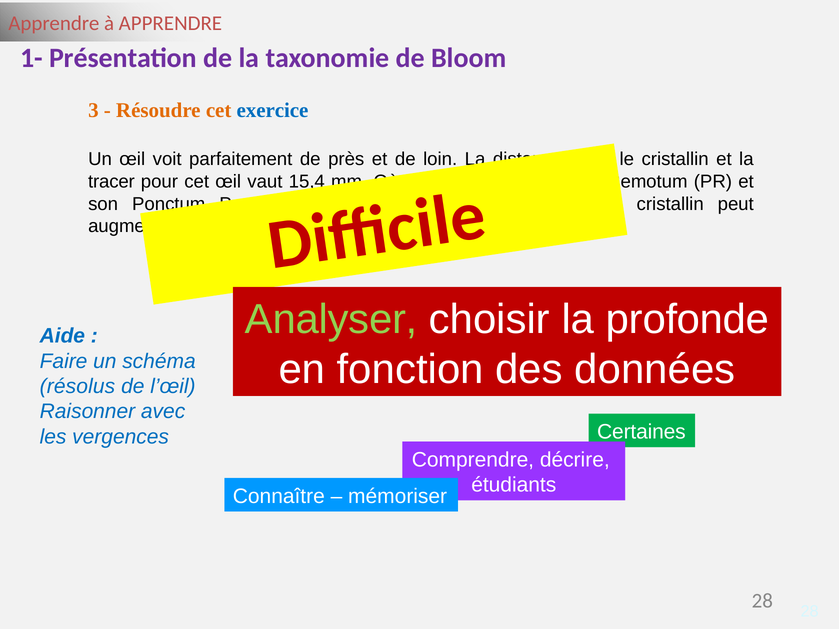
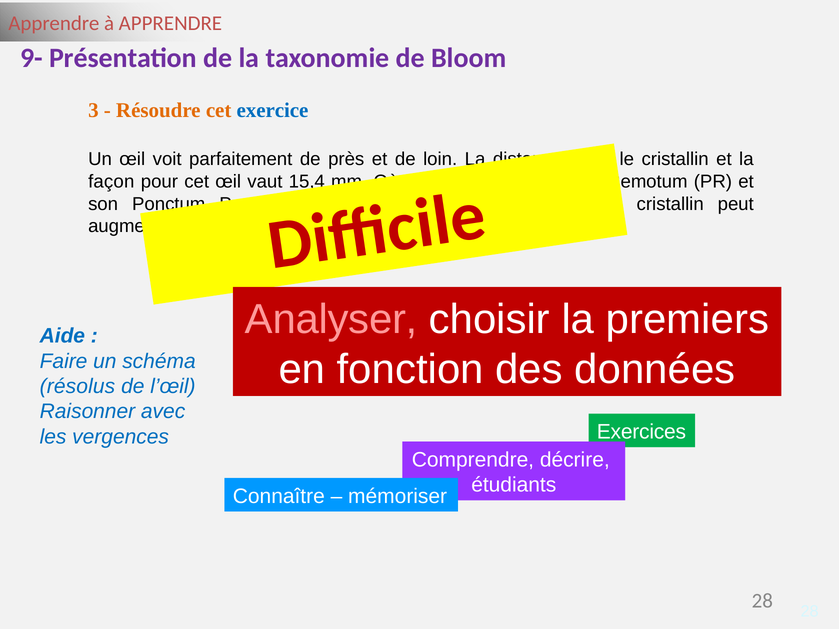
1-: 1- -> 9-
tracer: tracer -> façon
Analyser colour: light green -> pink
profonde: profonde -> premiers
Certaines: Certaines -> Exercices
